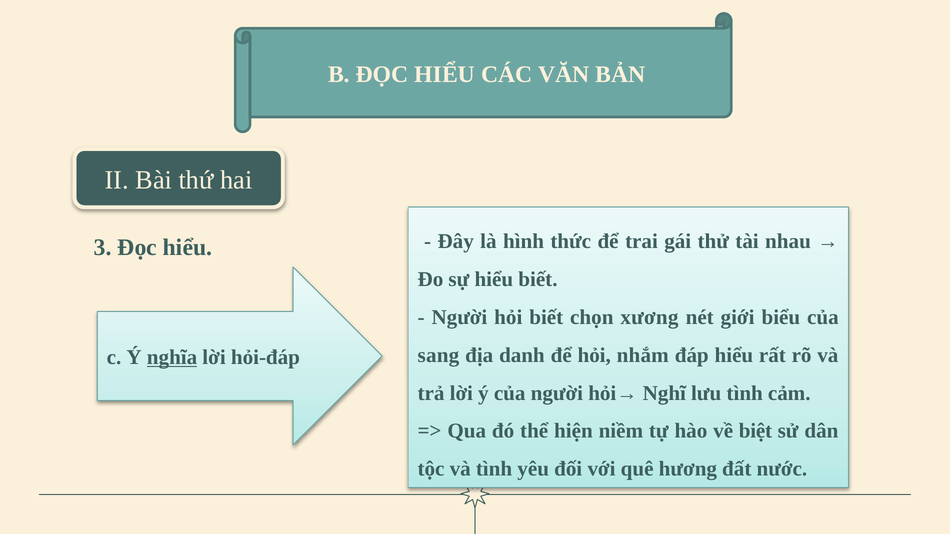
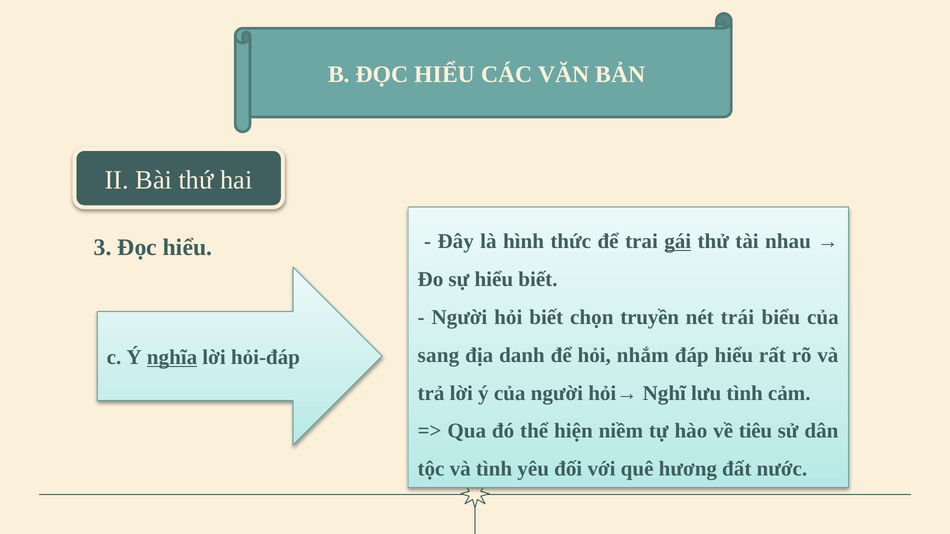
gái underline: none -> present
xương: xương -> truyền
giới: giới -> trái
biệt: biệt -> tiêu
